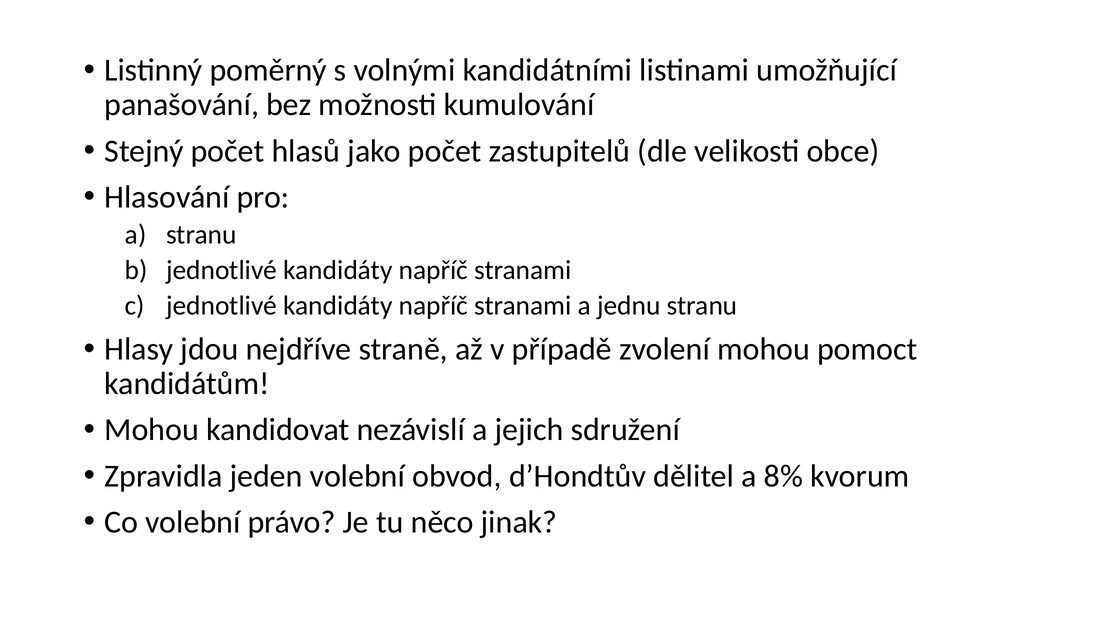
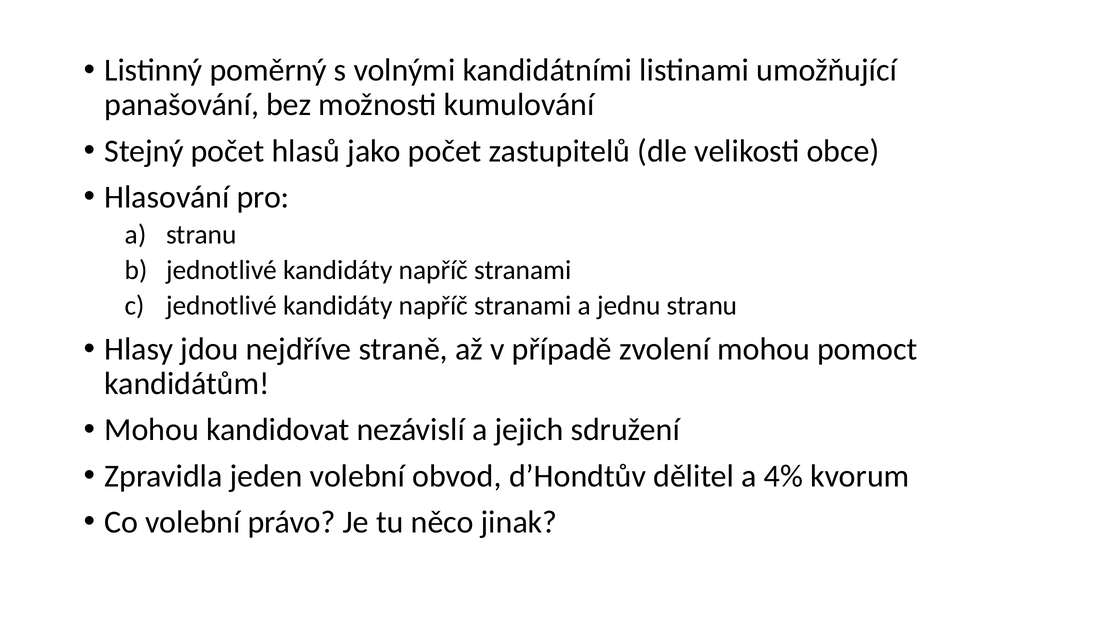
8%: 8% -> 4%
